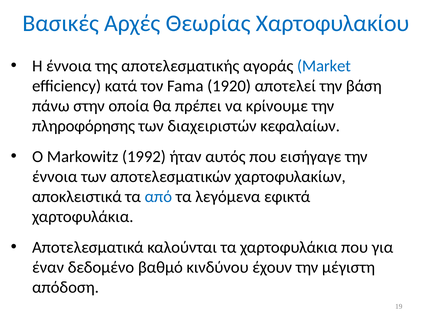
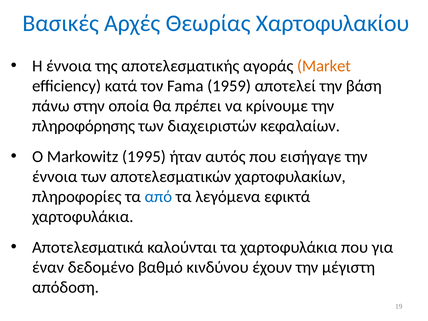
Market colour: blue -> orange
1920: 1920 -> 1959
1992: 1992 -> 1995
αποκλειστικά: αποκλειστικά -> πληροφορίες
